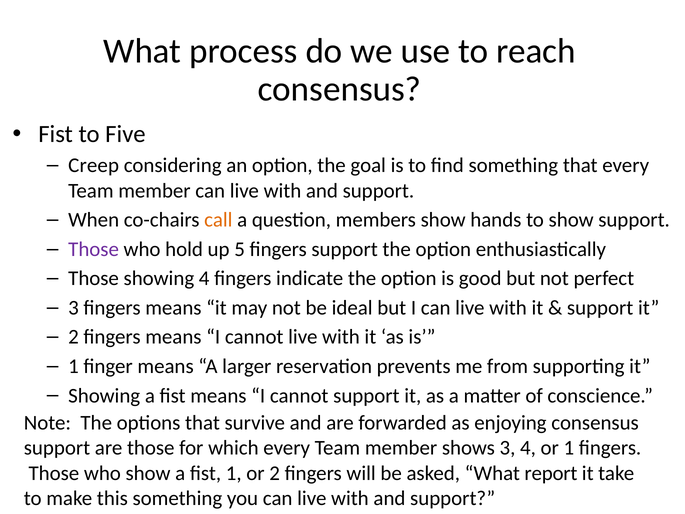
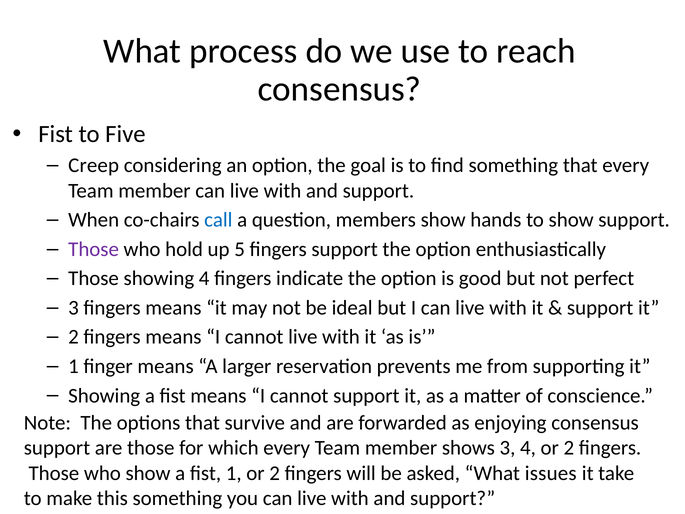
call colour: orange -> blue
4 or 1: 1 -> 2
report: report -> issues
